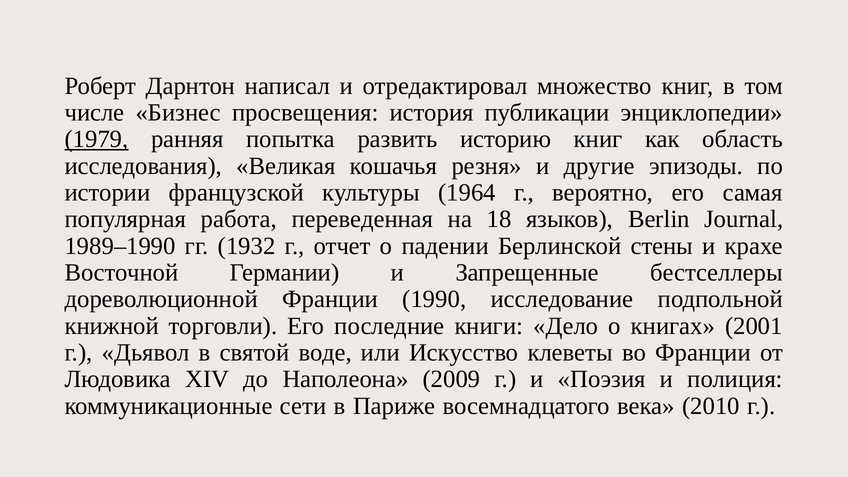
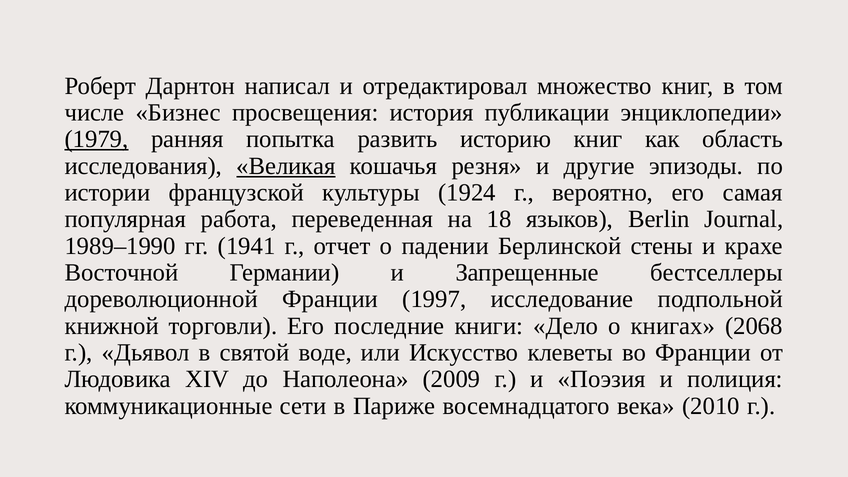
Великая underline: none -> present
1964: 1964 -> 1924
1932: 1932 -> 1941
1990: 1990 -> 1997
2001: 2001 -> 2068
